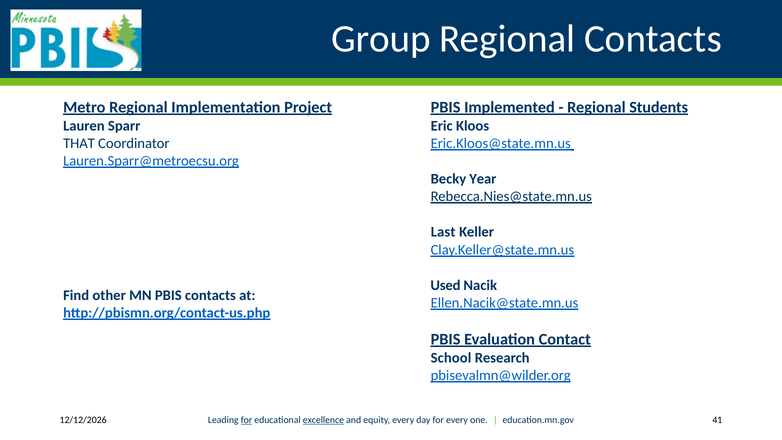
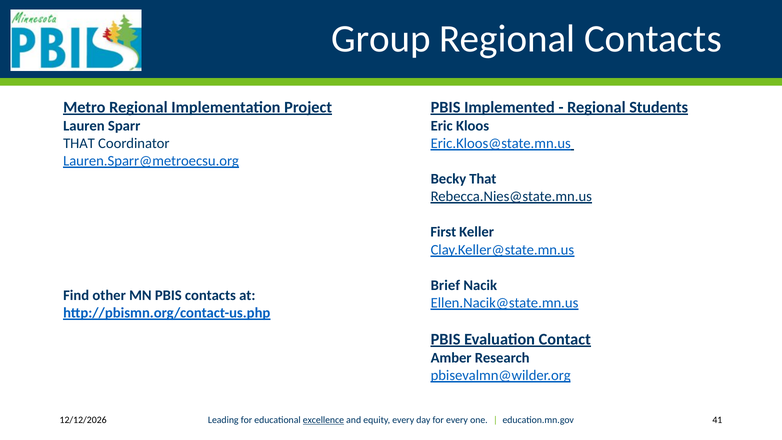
Becky Year: Year -> That
Last: Last -> First
Used: Used -> Brief
School: School -> Amber
for at (246, 420) underline: present -> none
